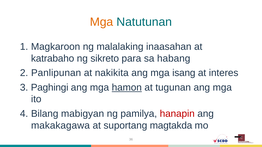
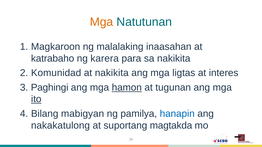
sikreto: sikreto -> karera
sa habang: habang -> nakikita
Panlipunan: Panlipunan -> Komunidad
isang: isang -> ligtas
ito underline: none -> present
hanapin colour: red -> blue
makakagawa: makakagawa -> nakakatulong
